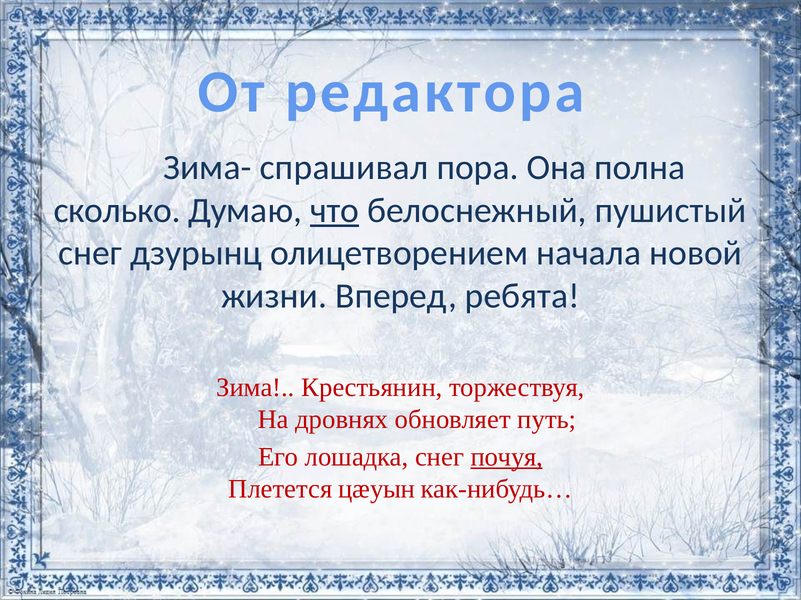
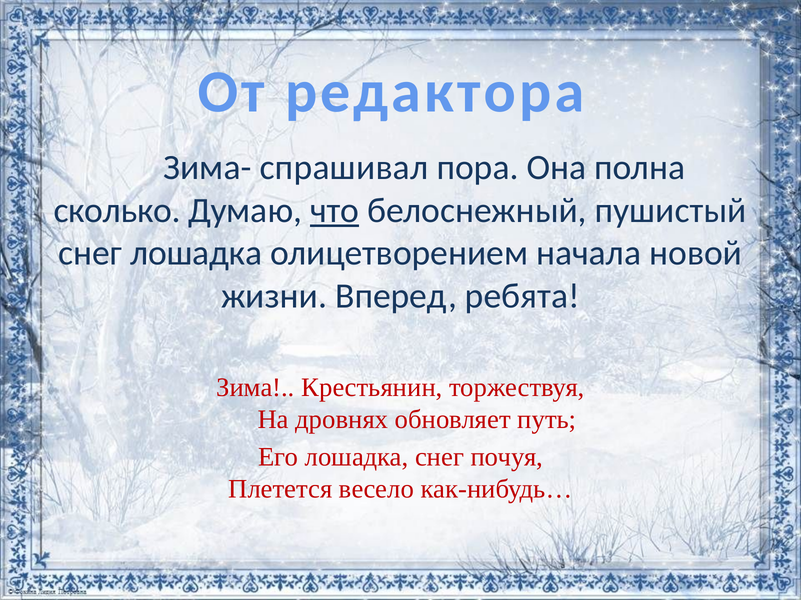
снег дзурынц: дзурынц -> лошадка
почуя underline: present -> none
цæуын: цæуын -> весело
